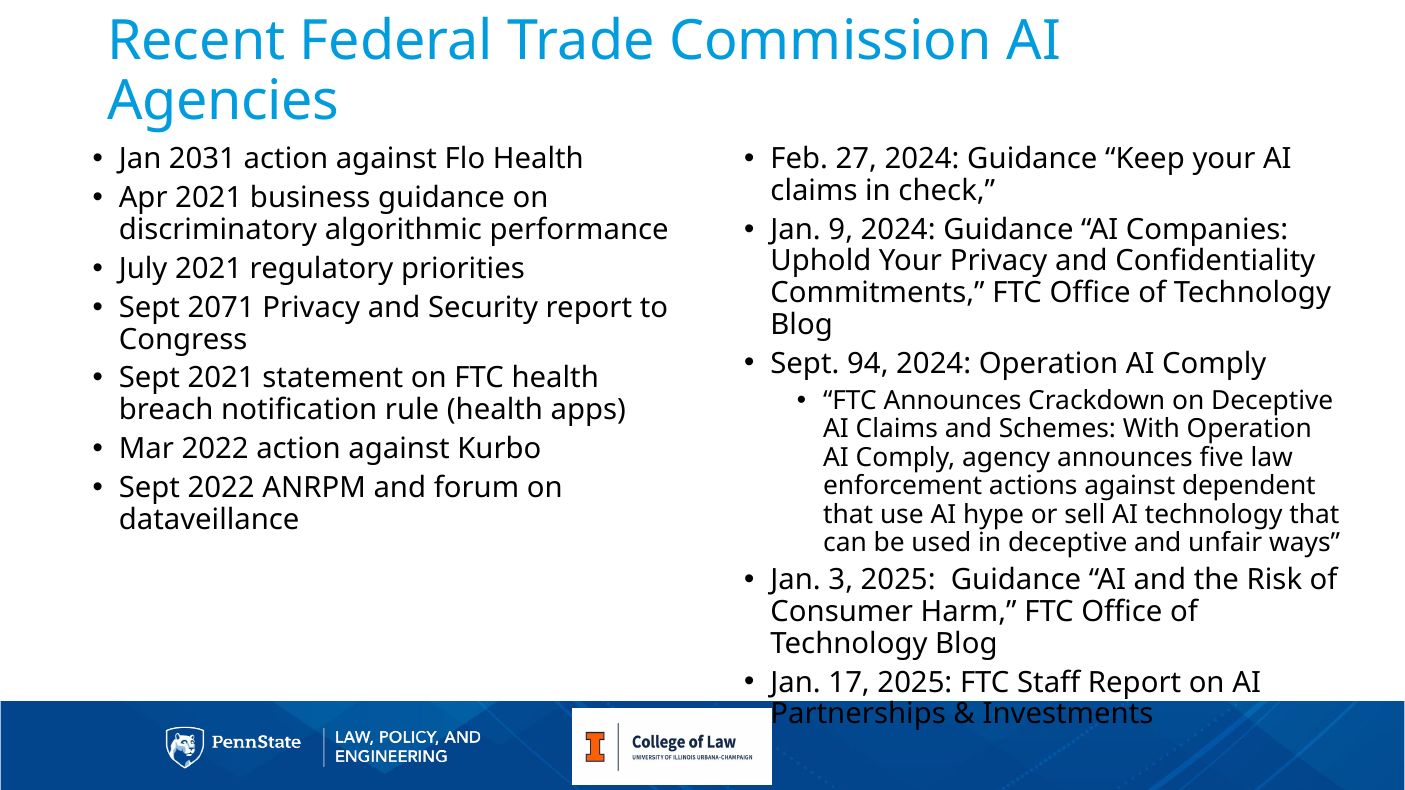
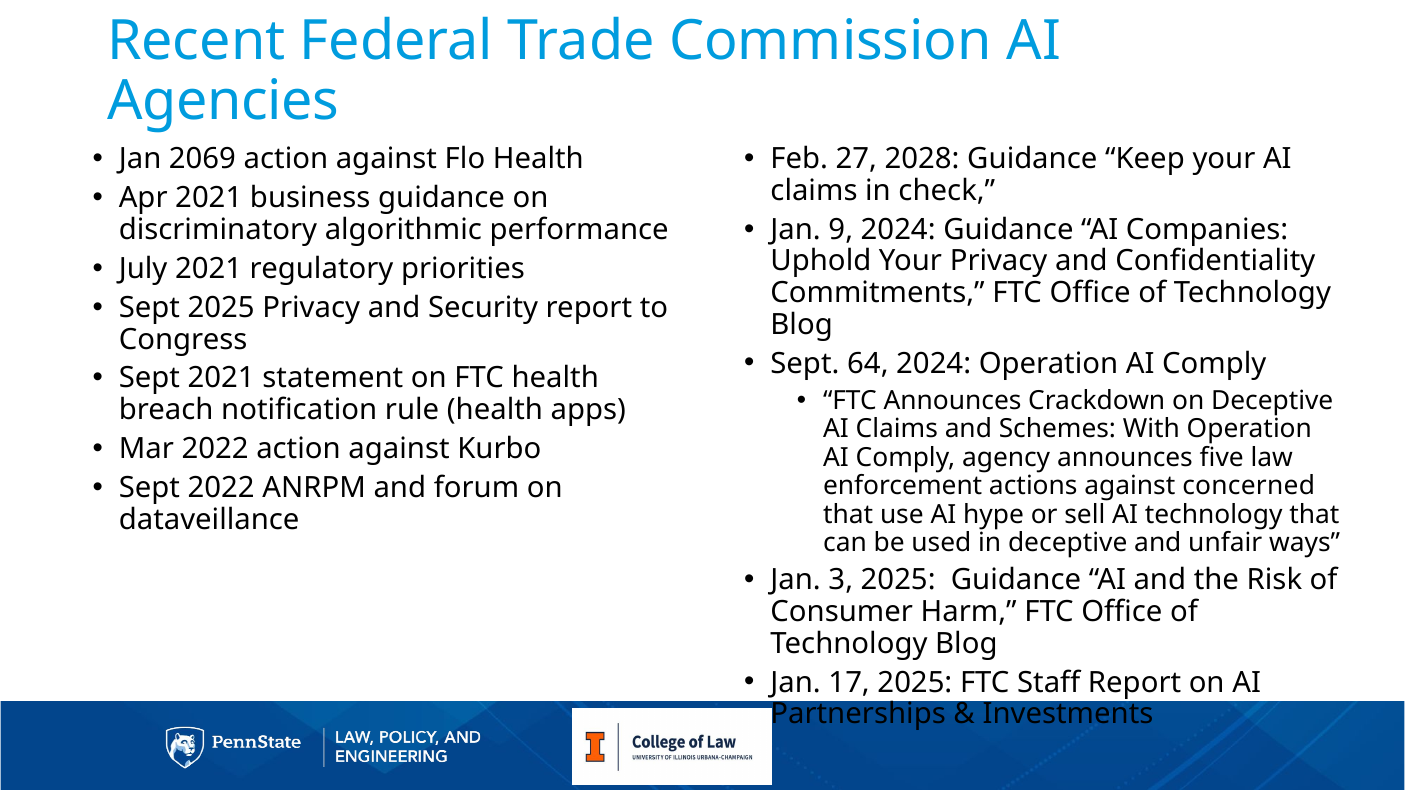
2031: 2031 -> 2069
27 2024: 2024 -> 2028
Sept 2071: 2071 -> 2025
94: 94 -> 64
dependent: dependent -> concerned
